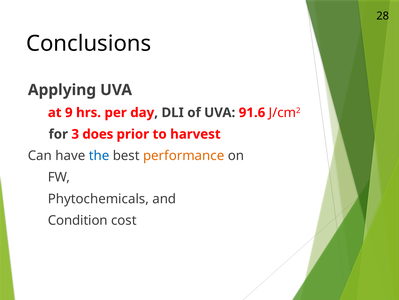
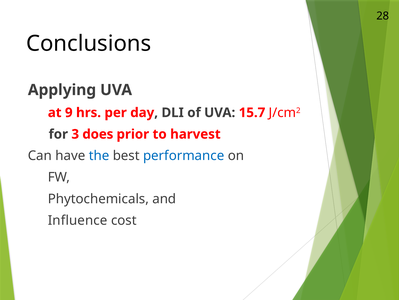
91.6: 91.6 -> 15.7
performance colour: orange -> blue
Condition: Condition -> Influence
